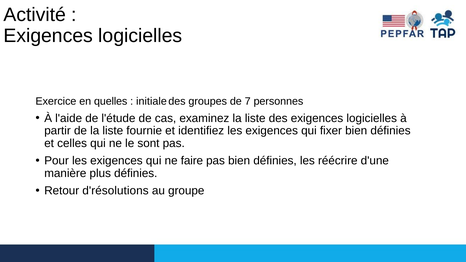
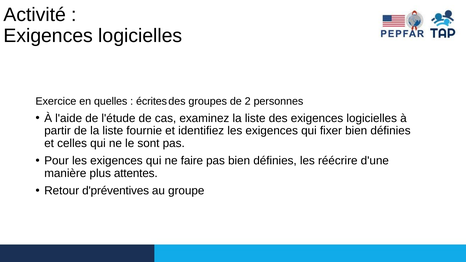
initiale: initiale -> écrites
7: 7 -> 2
plus définies: définies -> attentes
d'résolutions: d'résolutions -> d'préventives
